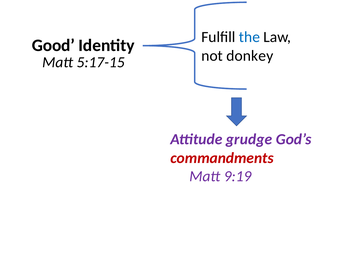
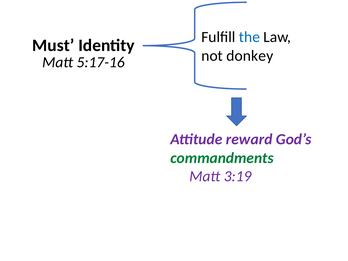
Good: Good -> Must
5:17-15: 5:17-15 -> 5:17-16
grudge: grudge -> reward
commandments colour: red -> green
9:19: 9:19 -> 3:19
